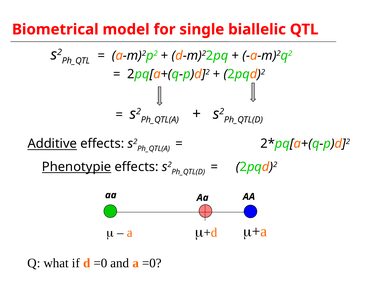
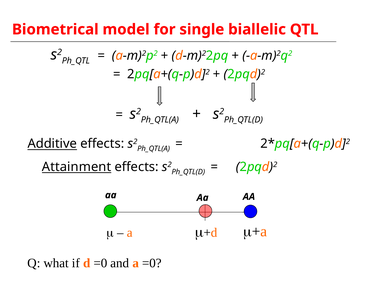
Phenotypie: Phenotypie -> Attainment
